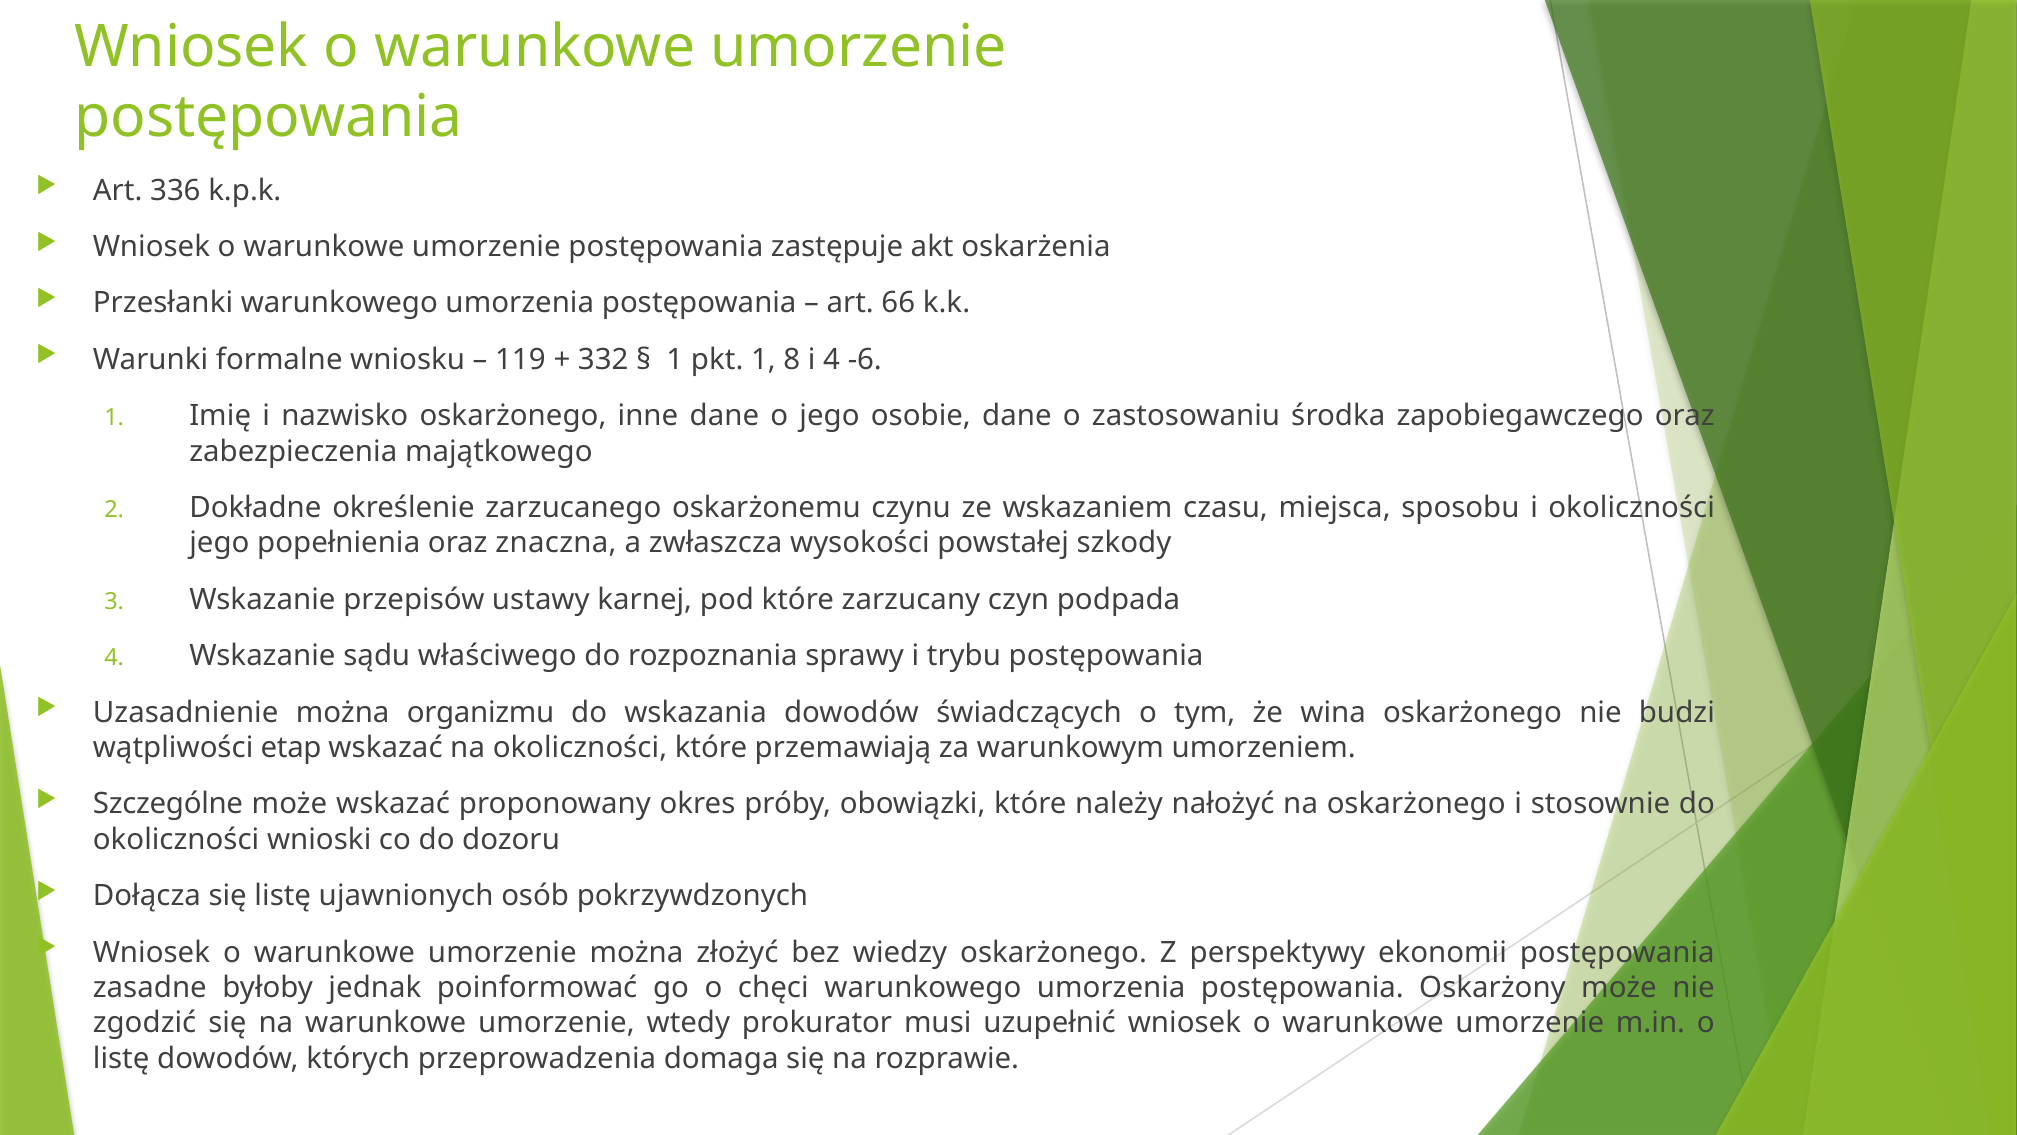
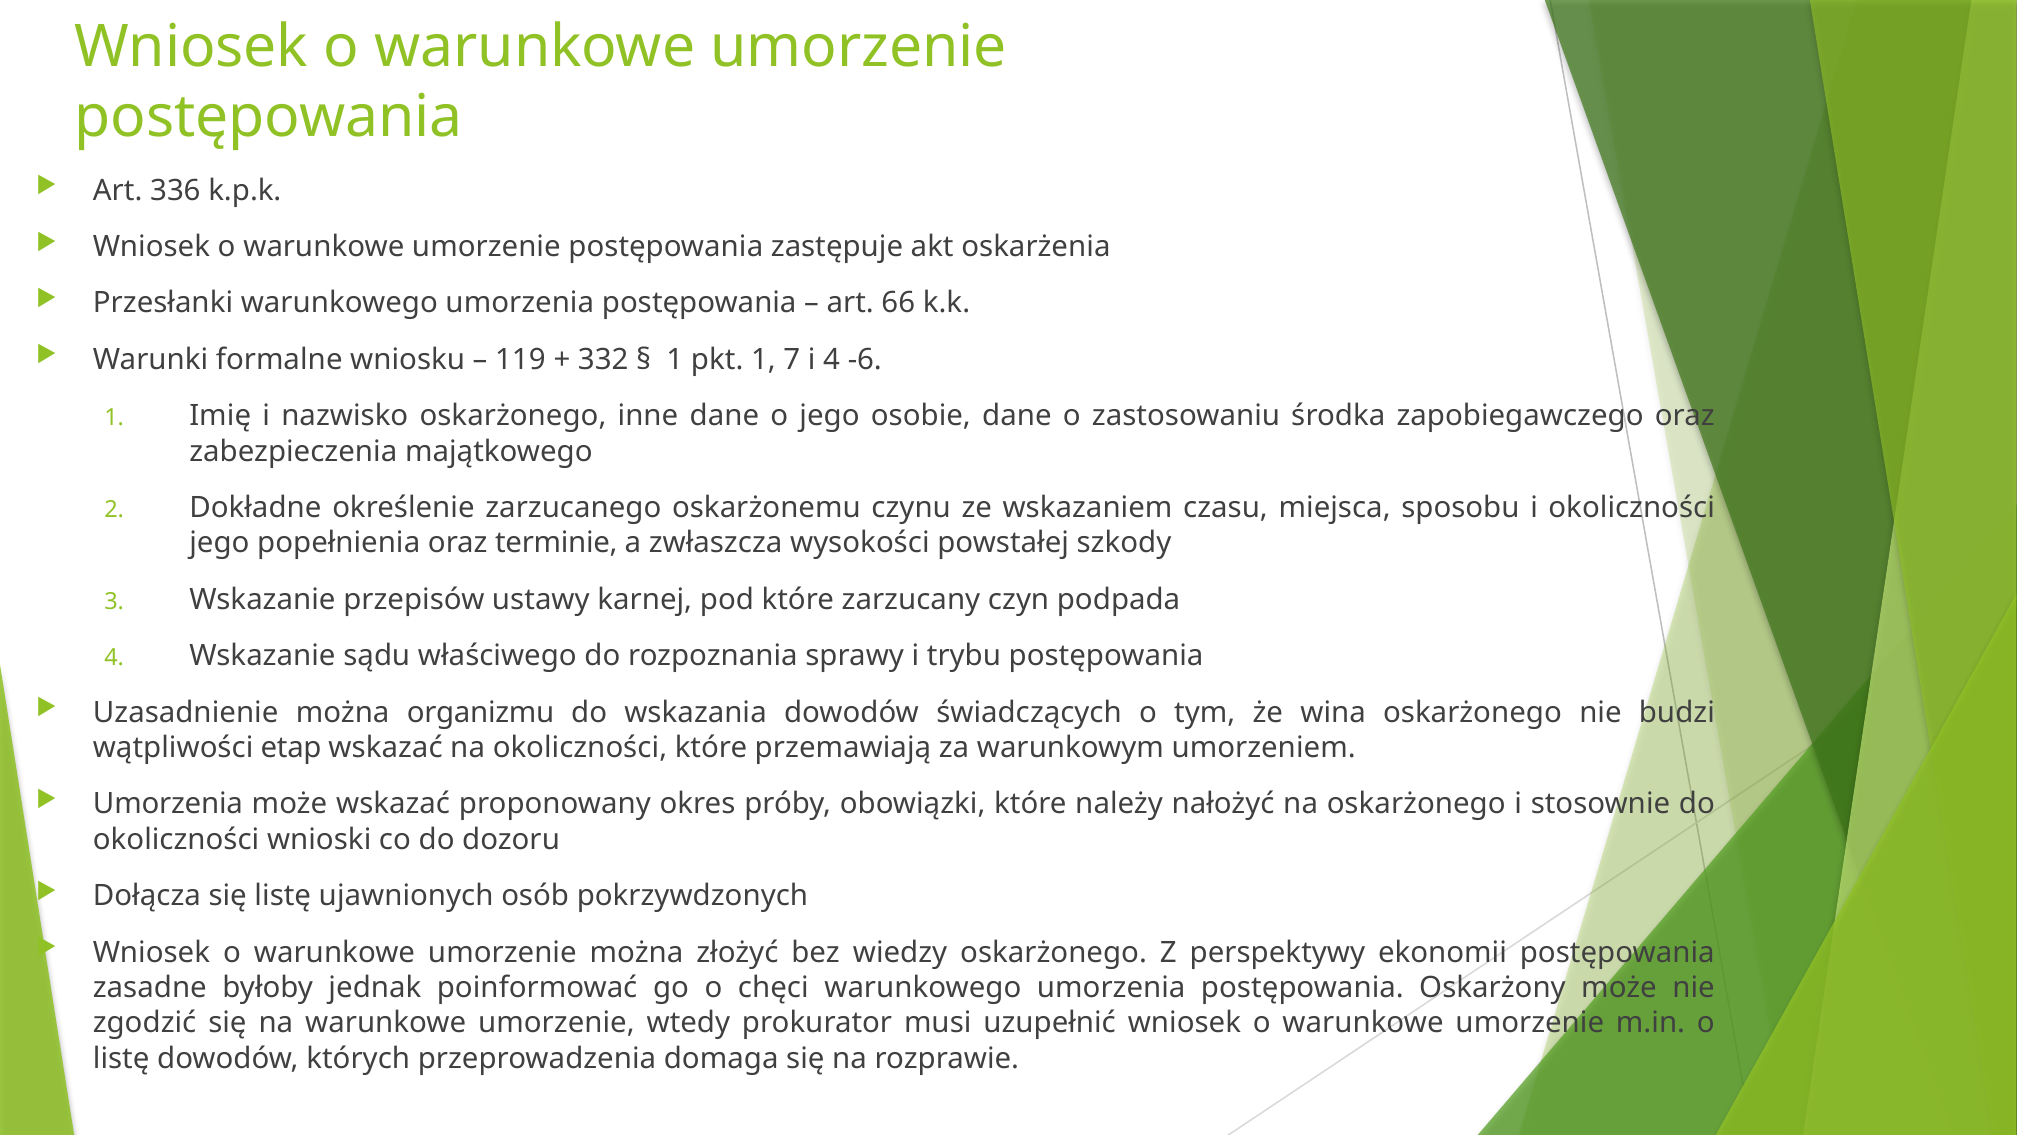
8: 8 -> 7
znaczna: znaczna -> terminie
Szczególne at (168, 804): Szczególne -> Umorzenia
